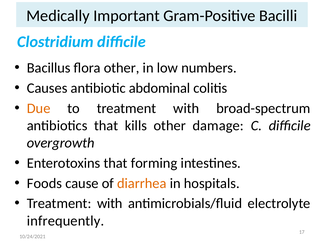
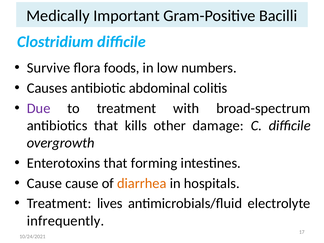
Bacillus: Bacillus -> Survive
flora other: other -> foods
Due colour: orange -> purple
Foods at (44, 183): Foods -> Cause
with at (110, 203): with -> lives
